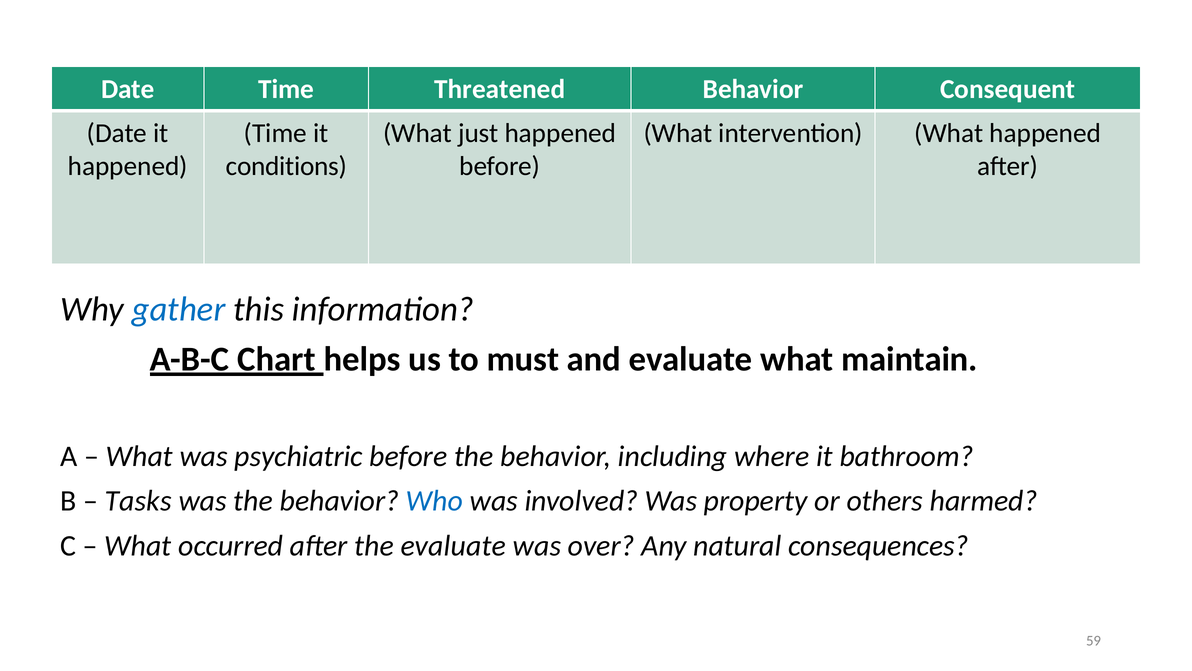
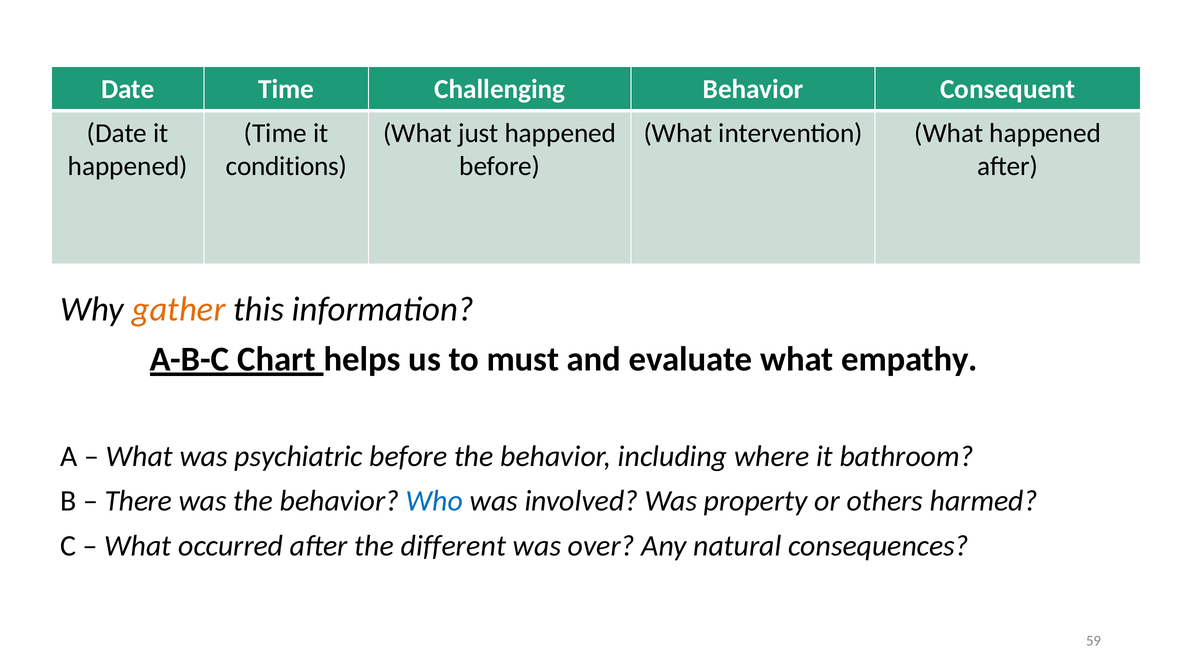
Threatened: Threatened -> Challenging
gather colour: blue -> orange
maintain: maintain -> empathy
Tasks: Tasks -> There
the evaluate: evaluate -> different
